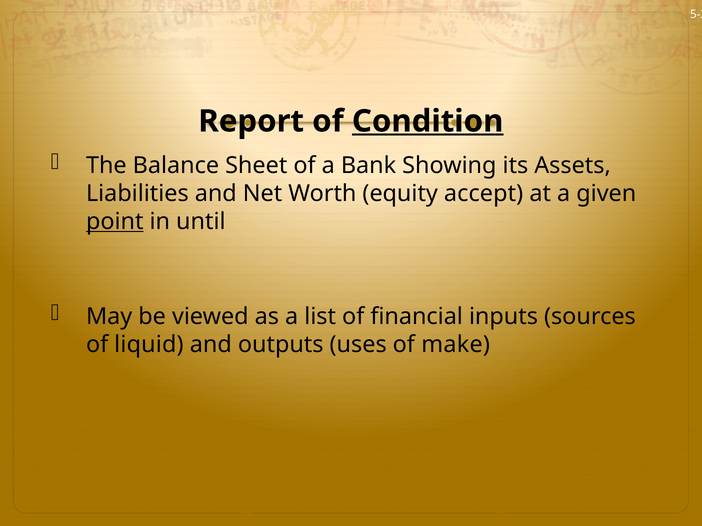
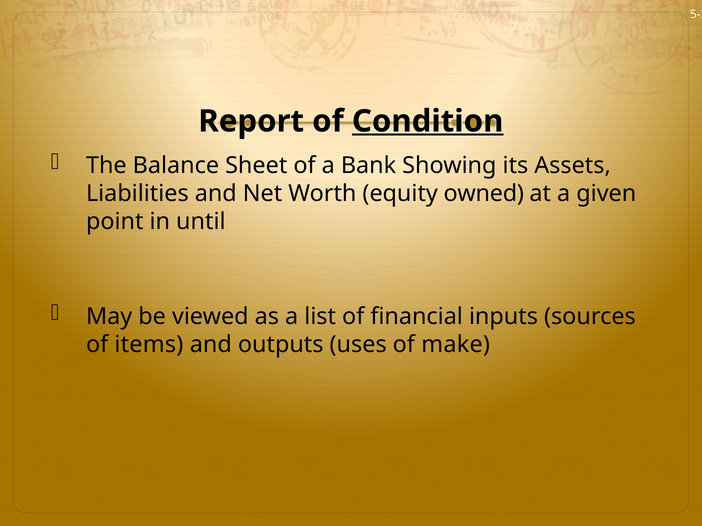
accept: accept -> owned
point underline: present -> none
liquid: liquid -> items
